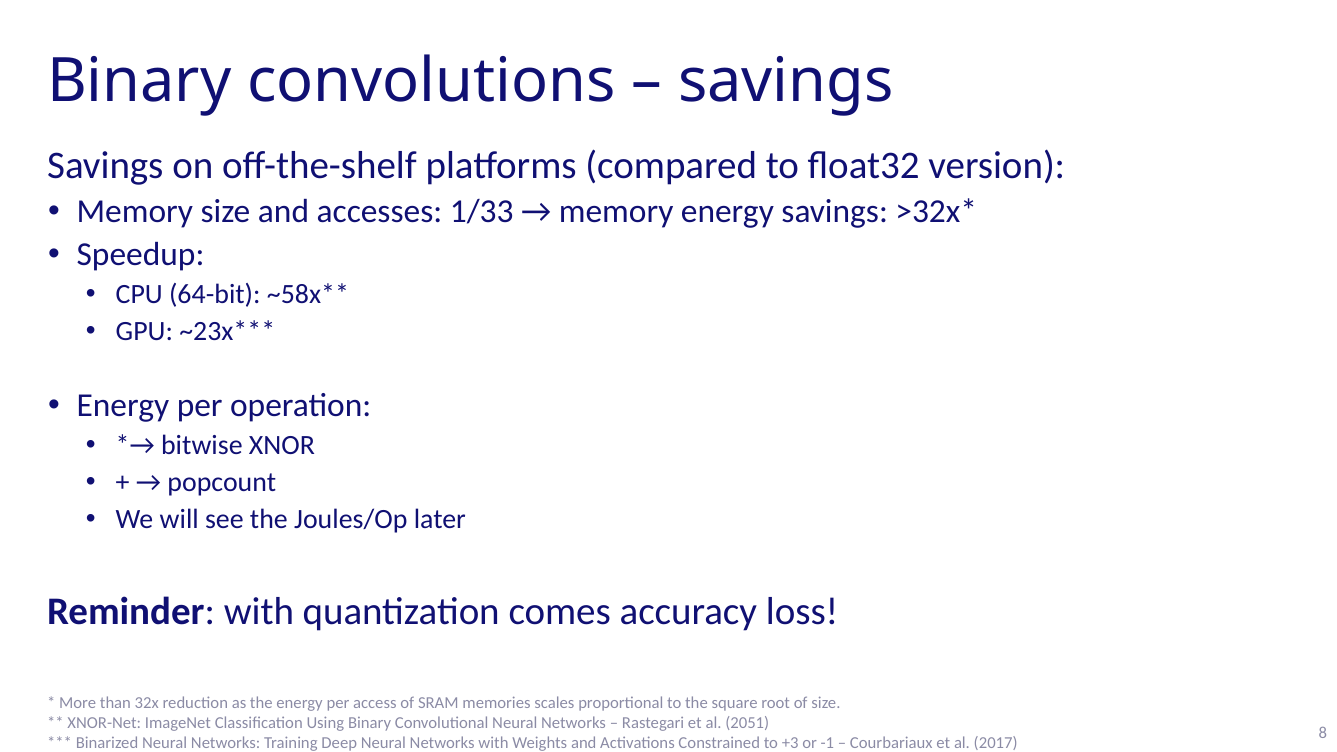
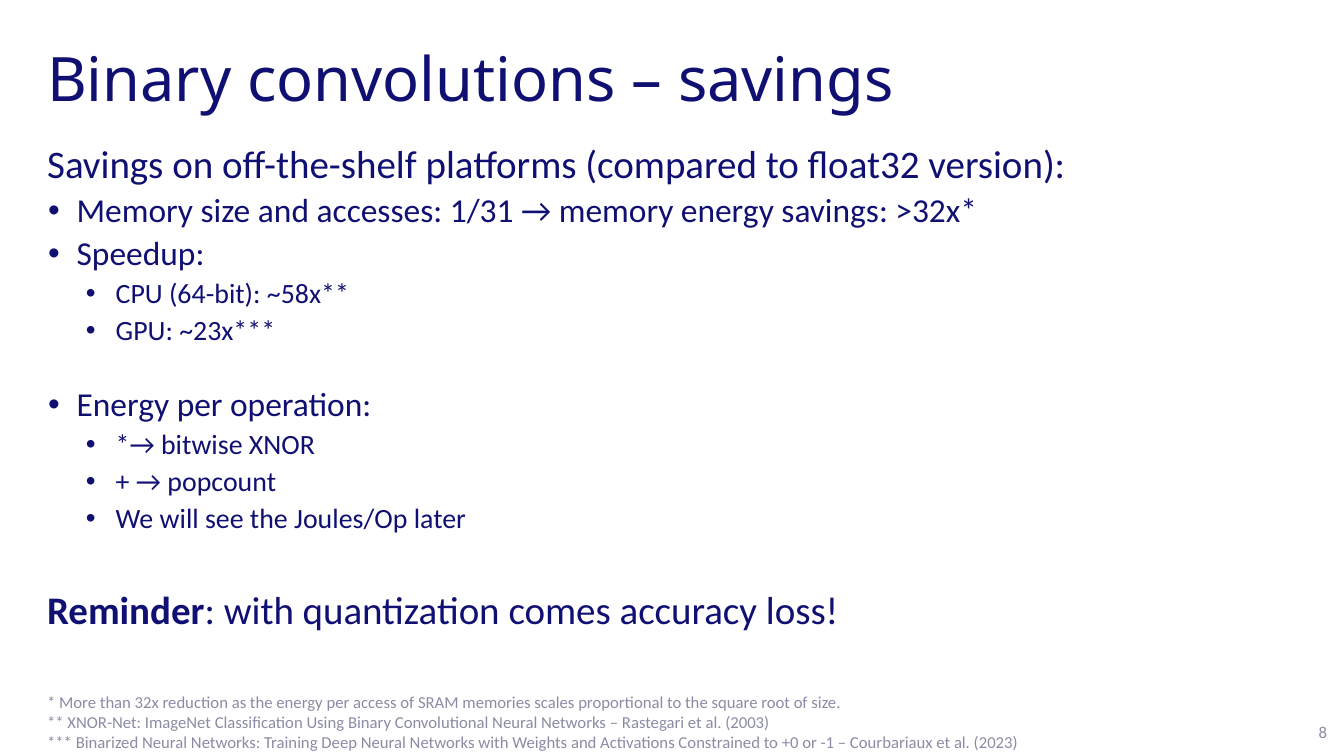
1/33: 1/33 -> 1/31
2051: 2051 -> 2003
+3: +3 -> +0
2017: 2017 -> 2023
